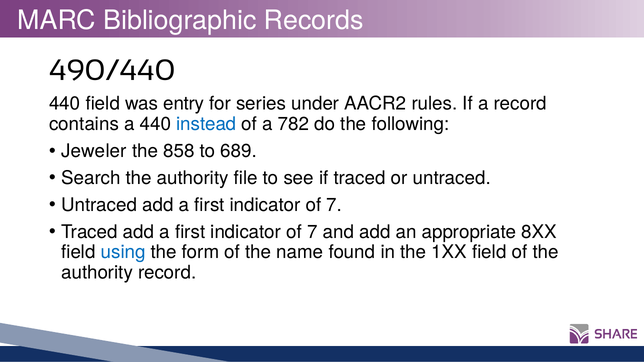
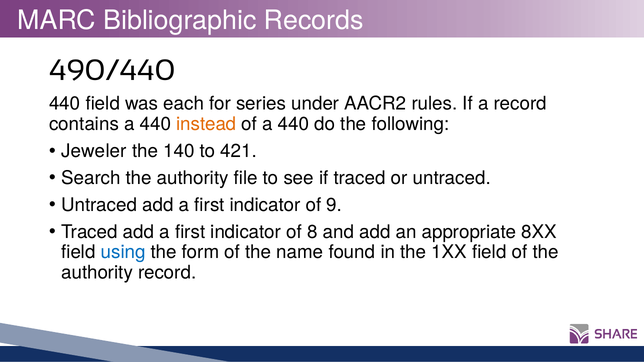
entry: entry -> each
instead colour: blue -> orange
of a 782: 782 -> 440
858: 858 -> 140
689: 689 -> 421
7 at (334, 205): 7 -> 9
7 at (312, 232): 7 -> 8
